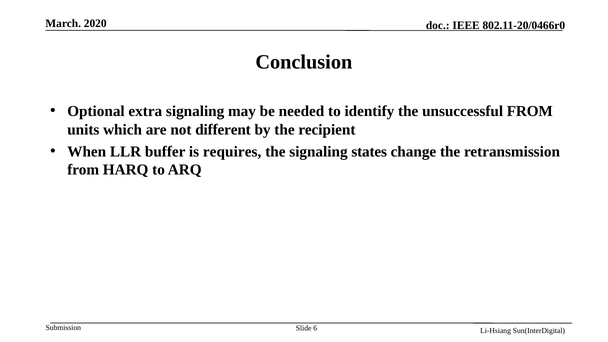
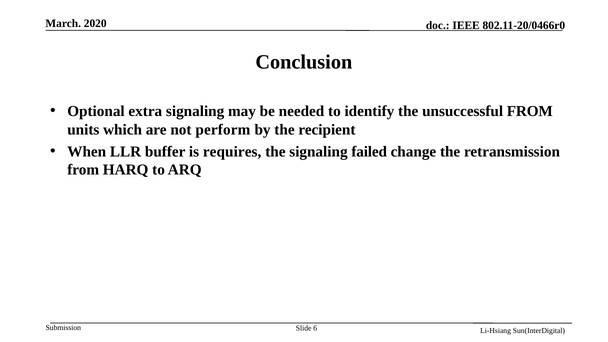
different: different -> perform
states: states -> failed
